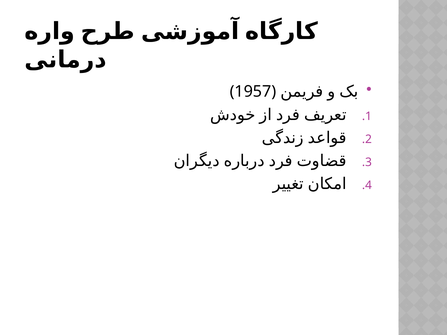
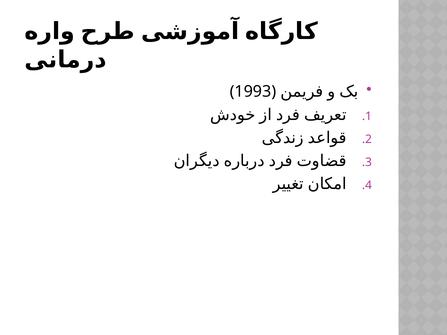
1957: 1957 -> 1993
